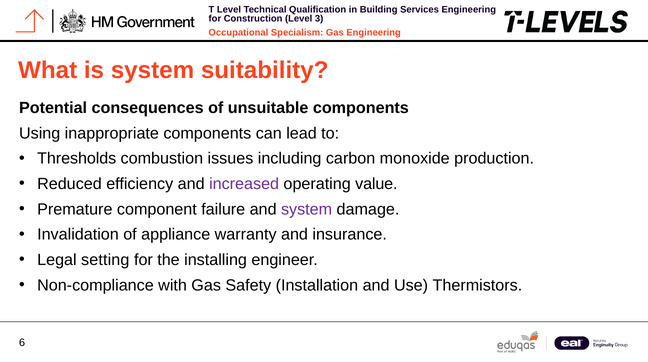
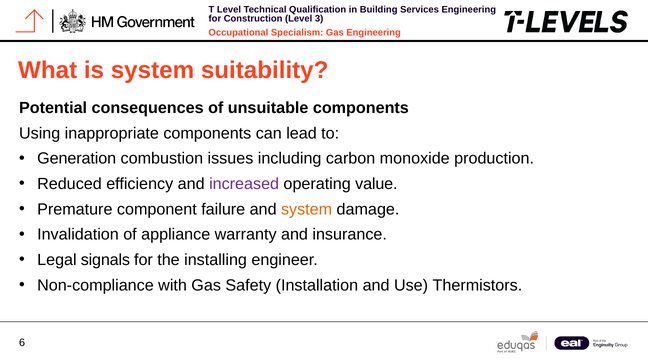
Thresholds: Thresholds -> Generation
system at (307, 209) colour: purple -> orange
setting: setting -> signals
